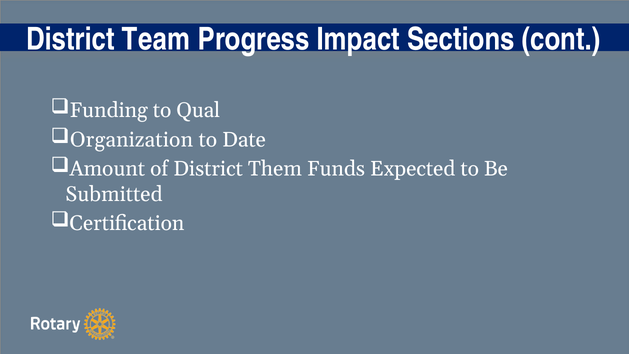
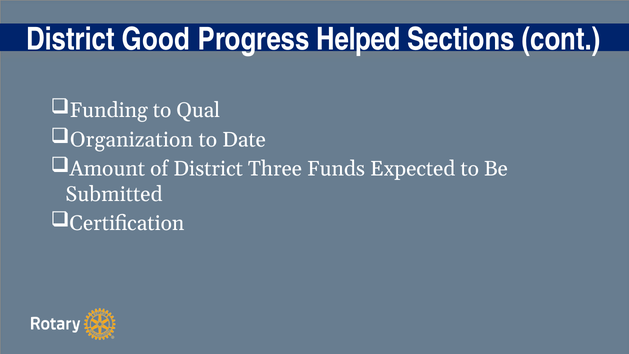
Team: Team -> Good
Impact: Impact -> Helped
Them: Them -> Three
